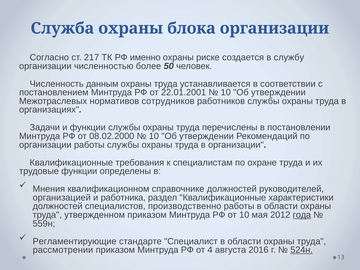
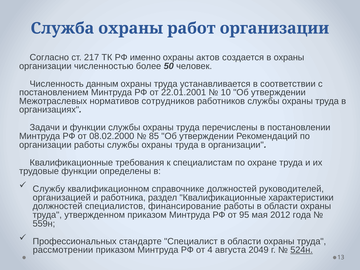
блока: блока -> работ
риске: риске -> актов
в службу: службу -> охраны
10 at (154, 136): 10 -> 85
Мнения: Мнения -> Службу
производственно: производственно -> финансирование
от 10: 10 -> 95
года underline: present -> none
Регламентирующие: Регламентирующие -> Профессиональных
2016: 2016 -> 2049
